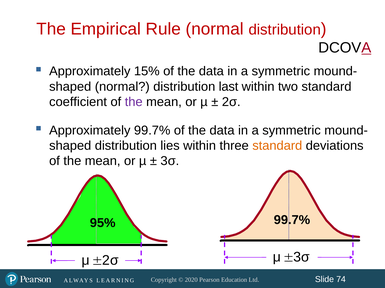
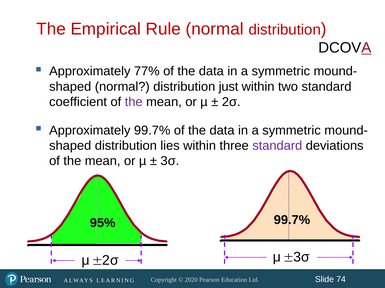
15%: 15% -> 77%
last: last -> just
standard at (277, 146) colour: orange -> purple
